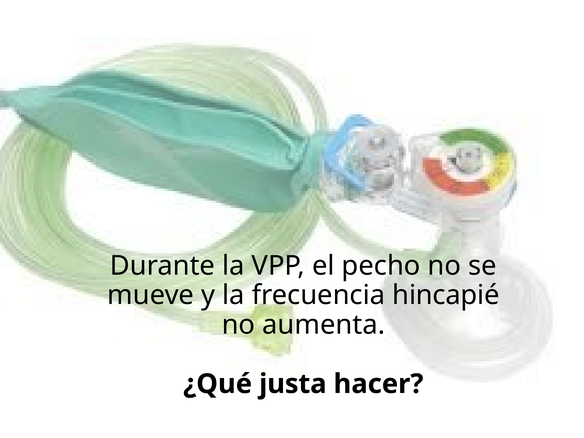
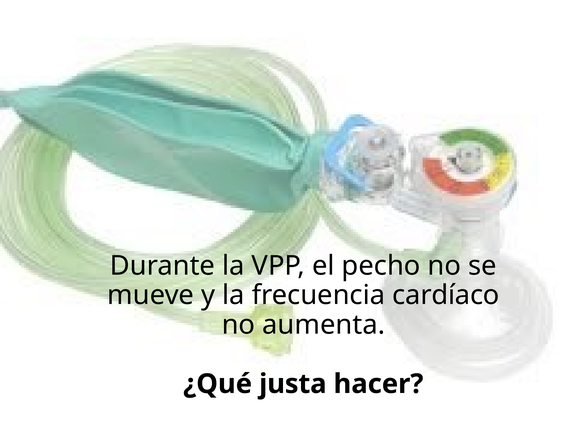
hincapié: hincapié -> cardíaco
